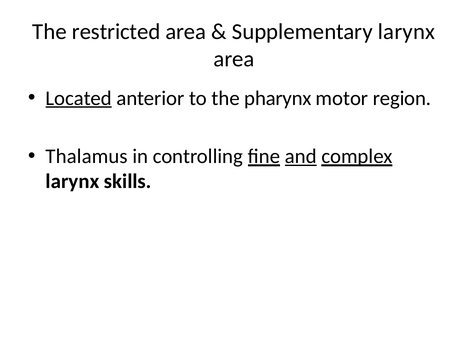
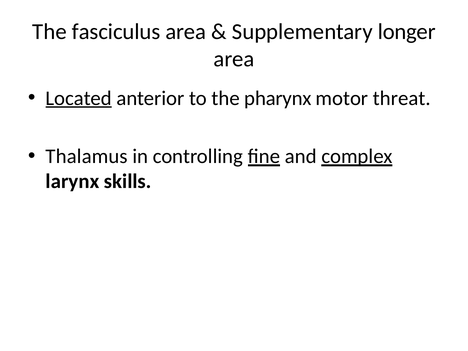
restricted: restricted -> fasciculus
Supplementary larynx: larynx -> longer
region: region -> threat
and underline: present -> none
